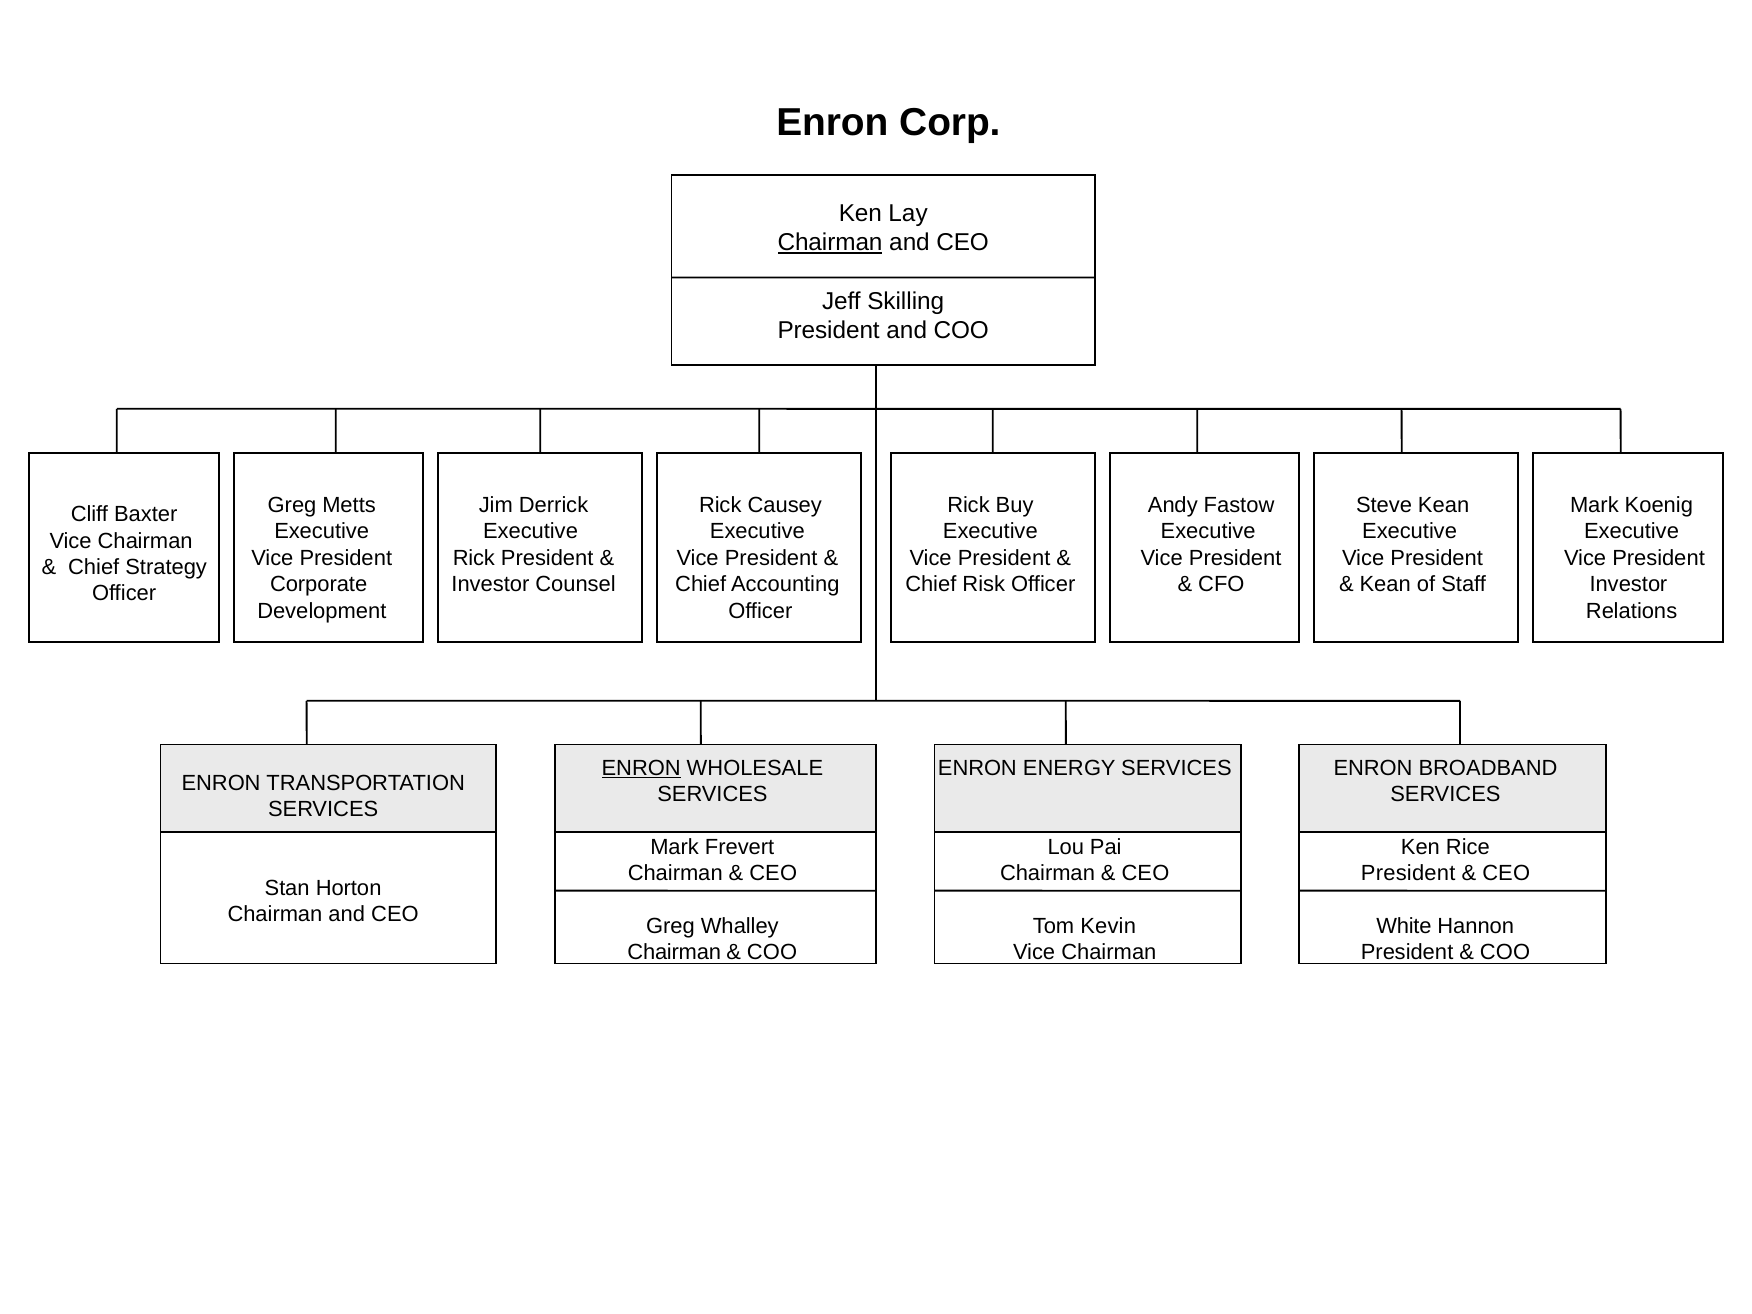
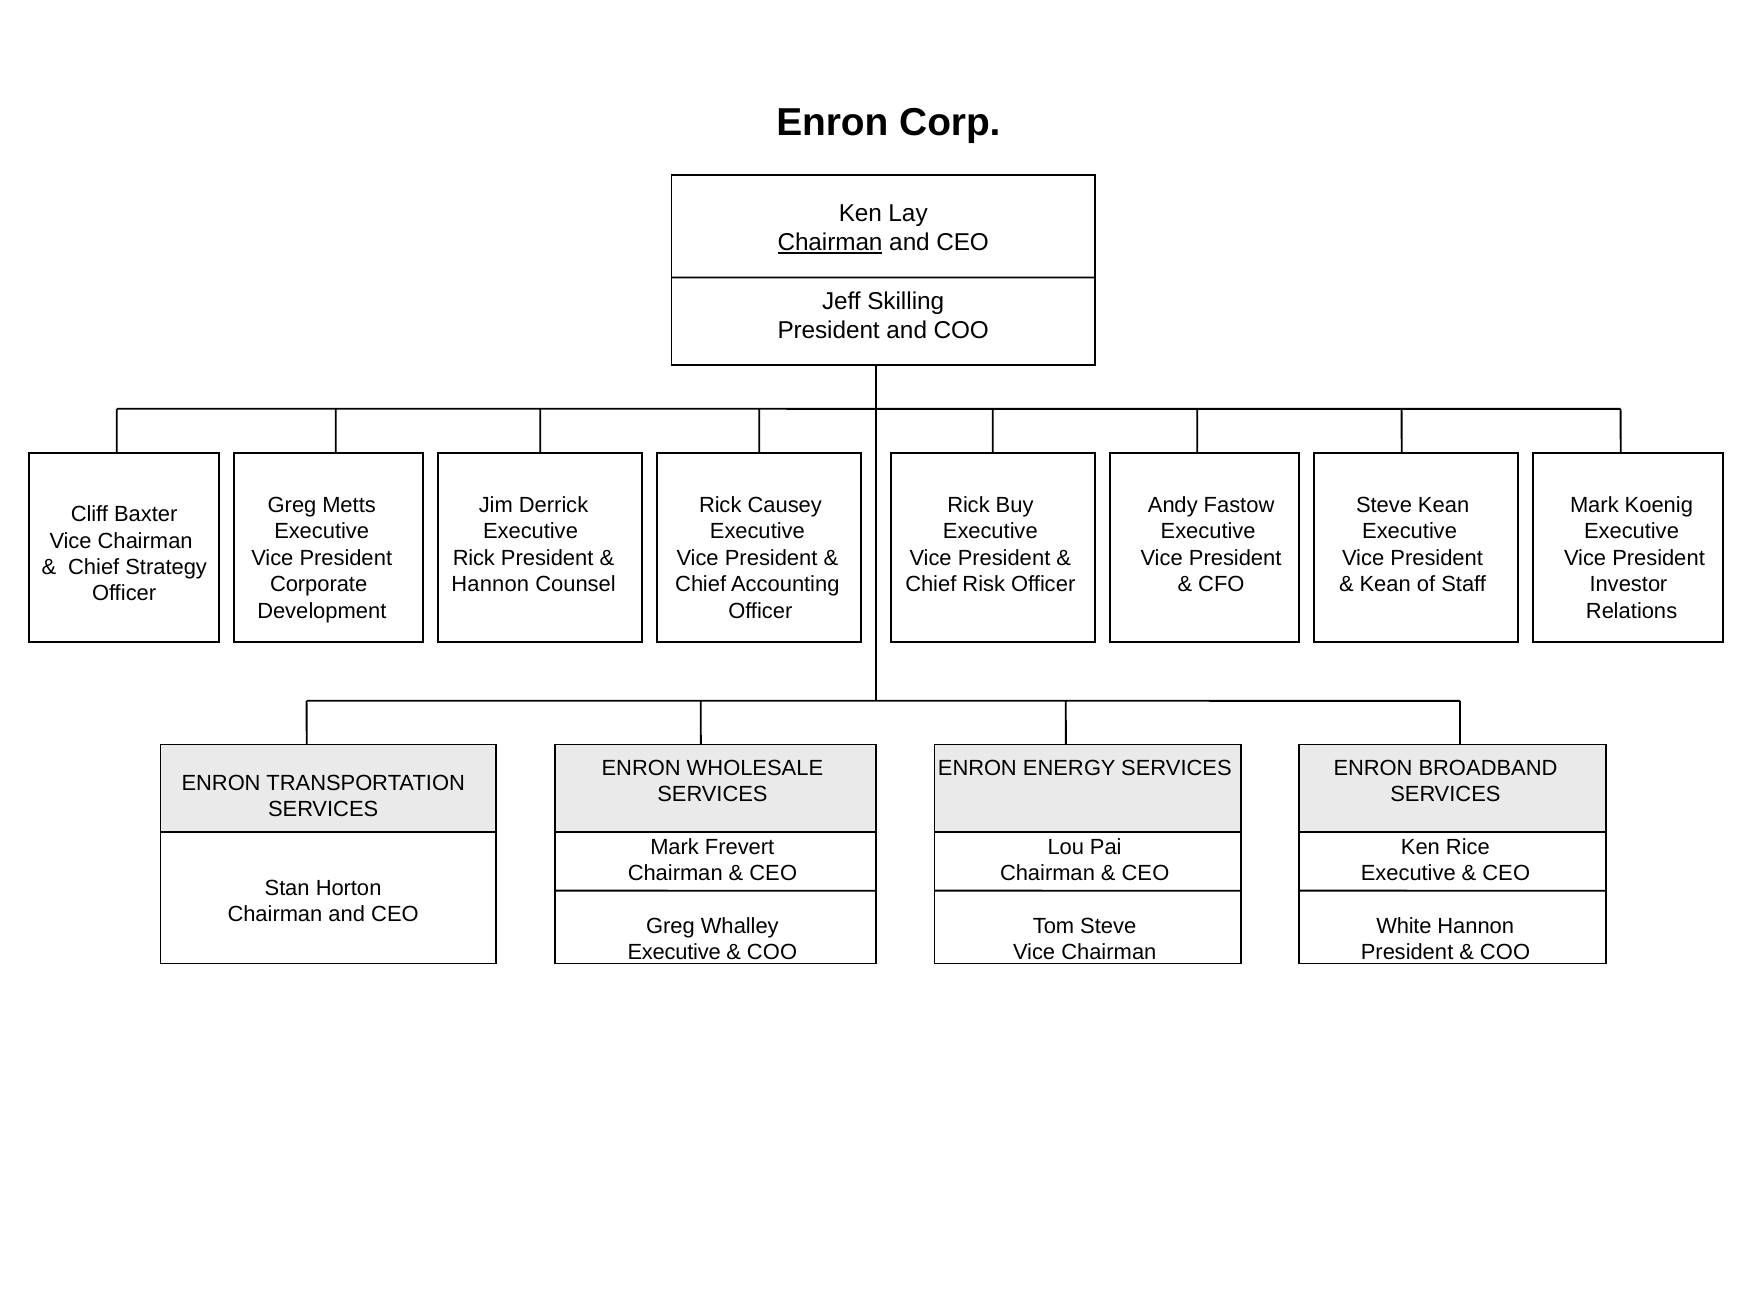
Investor at (490, 584): Investor -> Hannon
ENRON at (641, 768) underline: present -> none
President at (1408, 874): President -> Executive
Tom Kevin: Kevin -> Steve
Chairman at (674, 953): Chairman -> Executive
